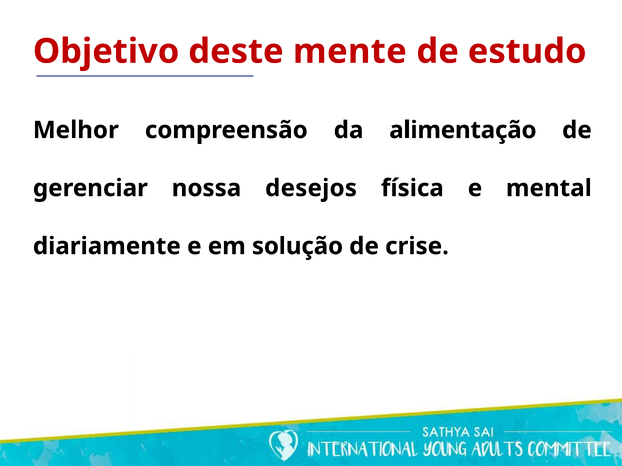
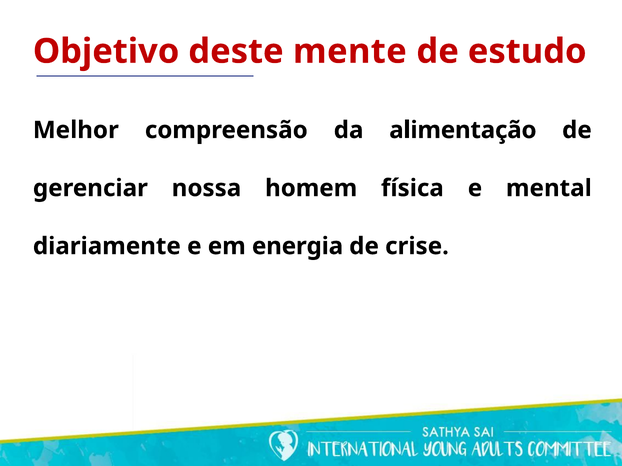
desejos: desejos -> homem
solução: solução -> energia
